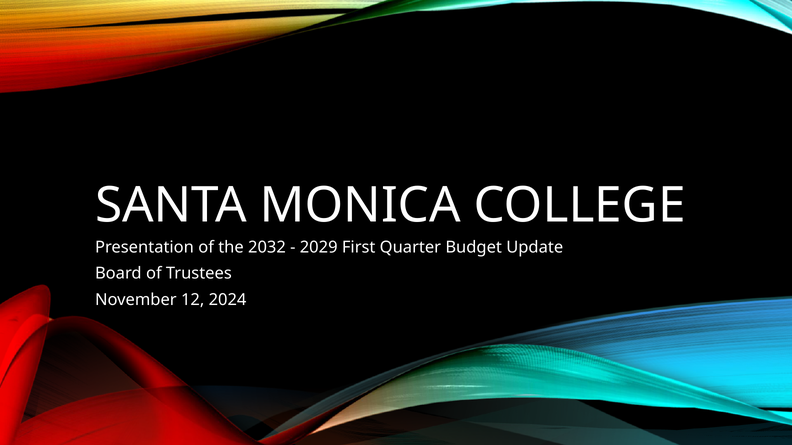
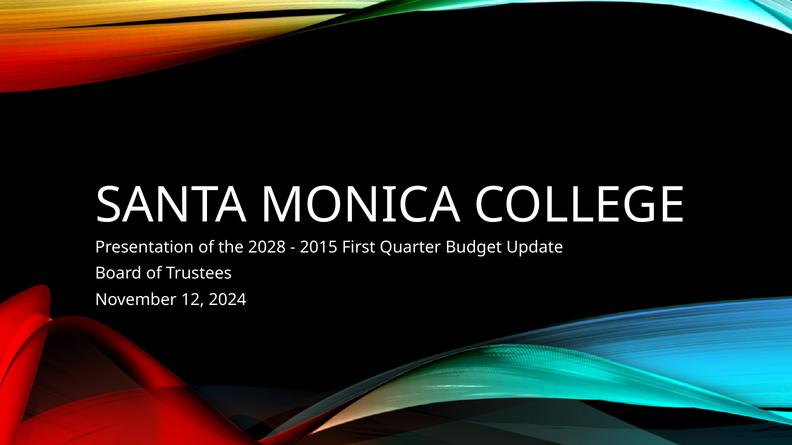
2032: 2032 -> 2028
2029: 2029 -> 2015
